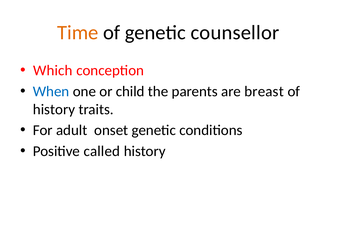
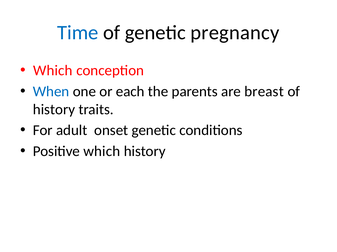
Time colour: orange -> blue
counsellor: counsellor -> pregnancy
child: child -> each
Positive called: called -> which
